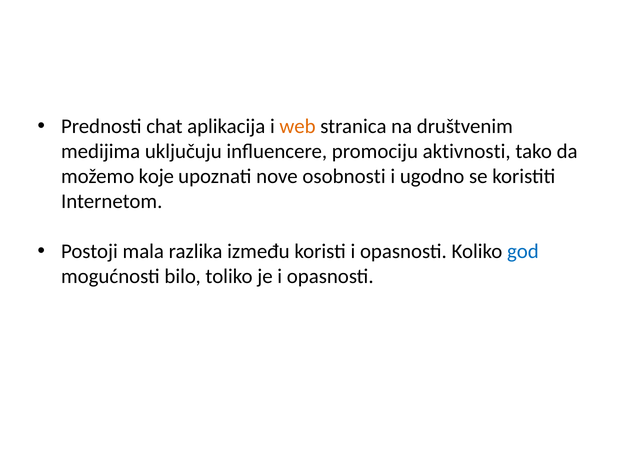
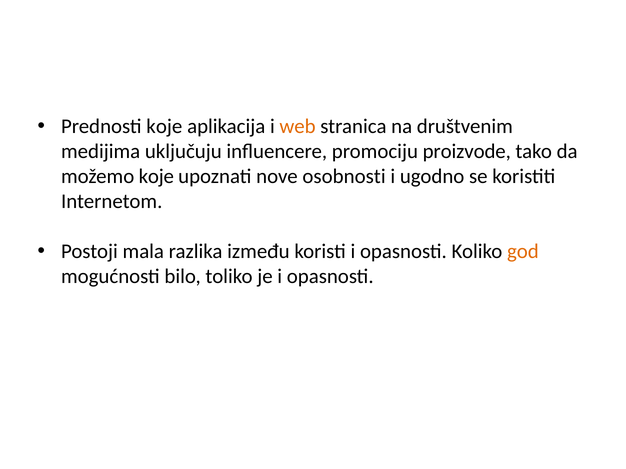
Prednosti chat: chat -> koje
aktivnosti: aktivnosti -> proizvode
god colour: blue -> orange
